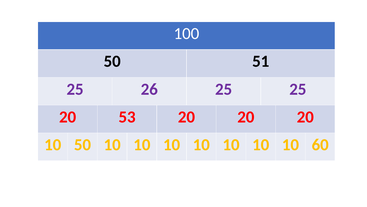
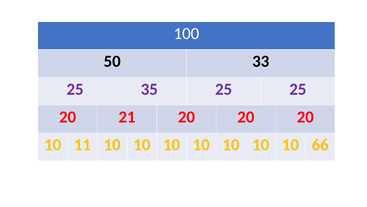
51: 51 -> 33
26: 26 -> 35
53: 53 -> 21
10 50: 50 -> 11
60: 60 -> 66
